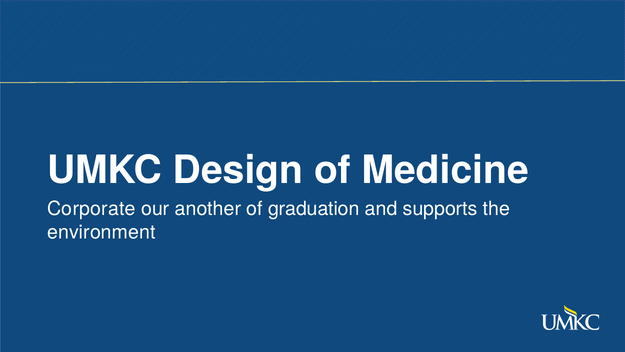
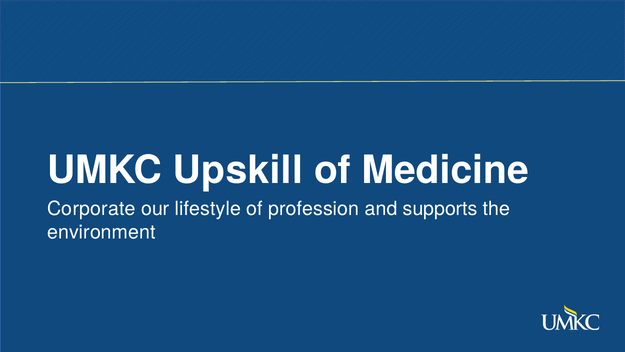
Design: Design -> Upskill
another: another -> lifestyle
graduation: graduation -> profession
